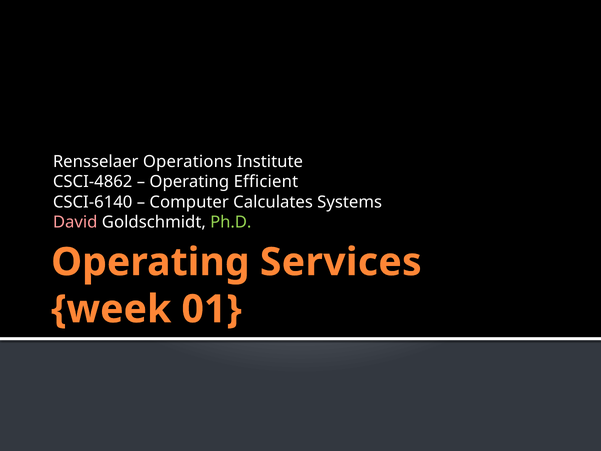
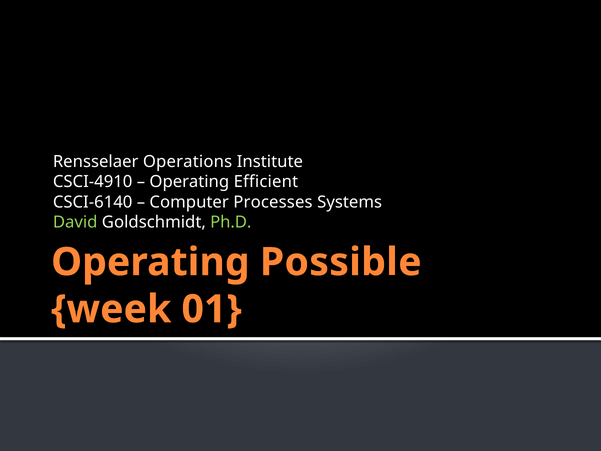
CSCI-4862: CSCI-4862 -> CSCI-4910
Calculates: Calculates -> Processes
David colour: pink -> light green
Services: Services -> Possible
